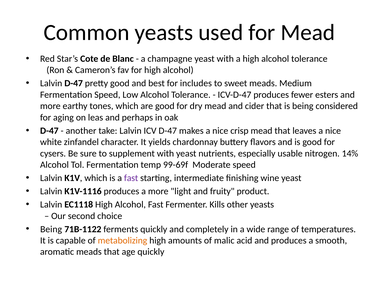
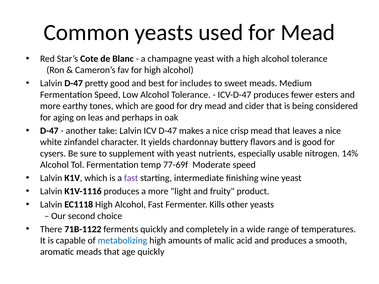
99-69f: 99-69f -> 77-69f
Being at (51, 229): Being -> There
metabolizing colour: orange -> blue
